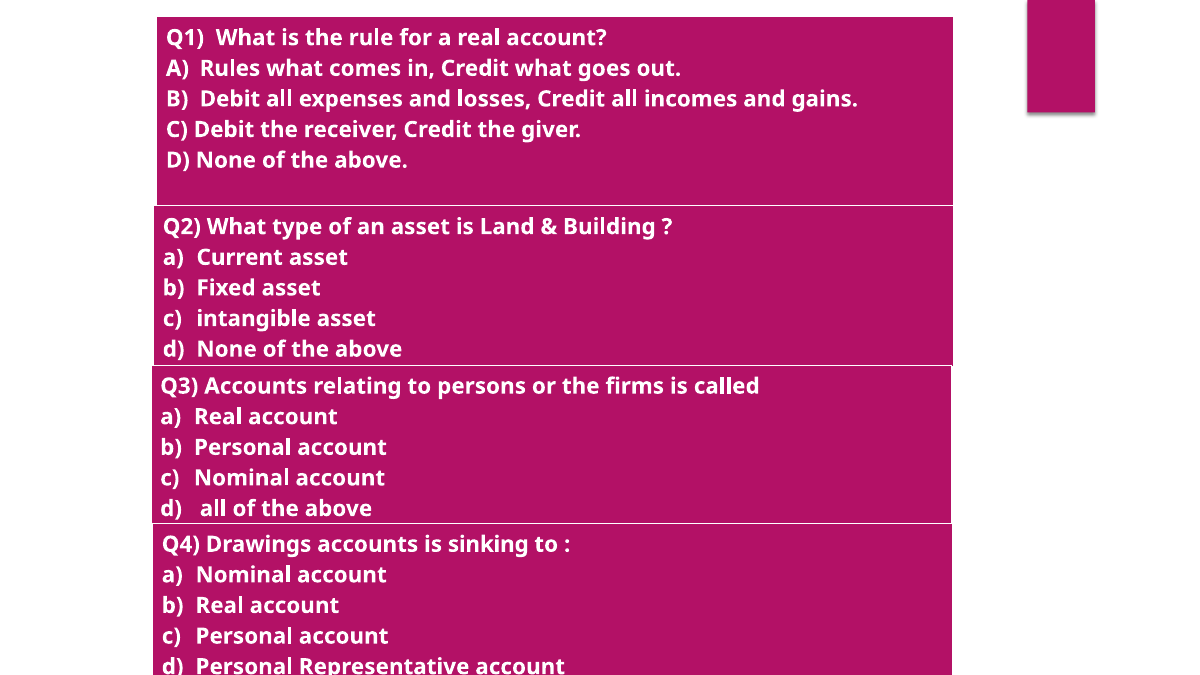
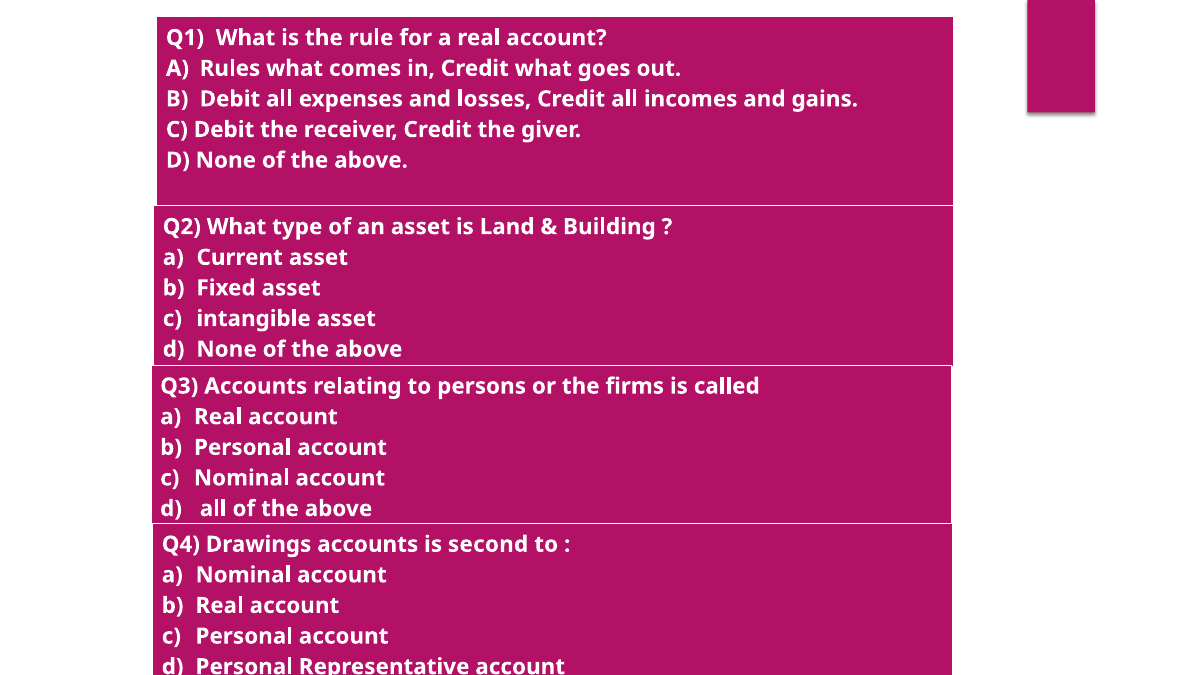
sinking: sinking -> second
